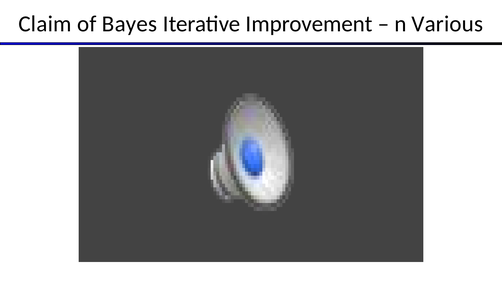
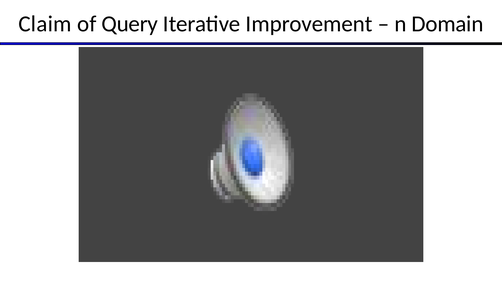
Bayes: Bayes -> Query
Various: Various -> Domain
